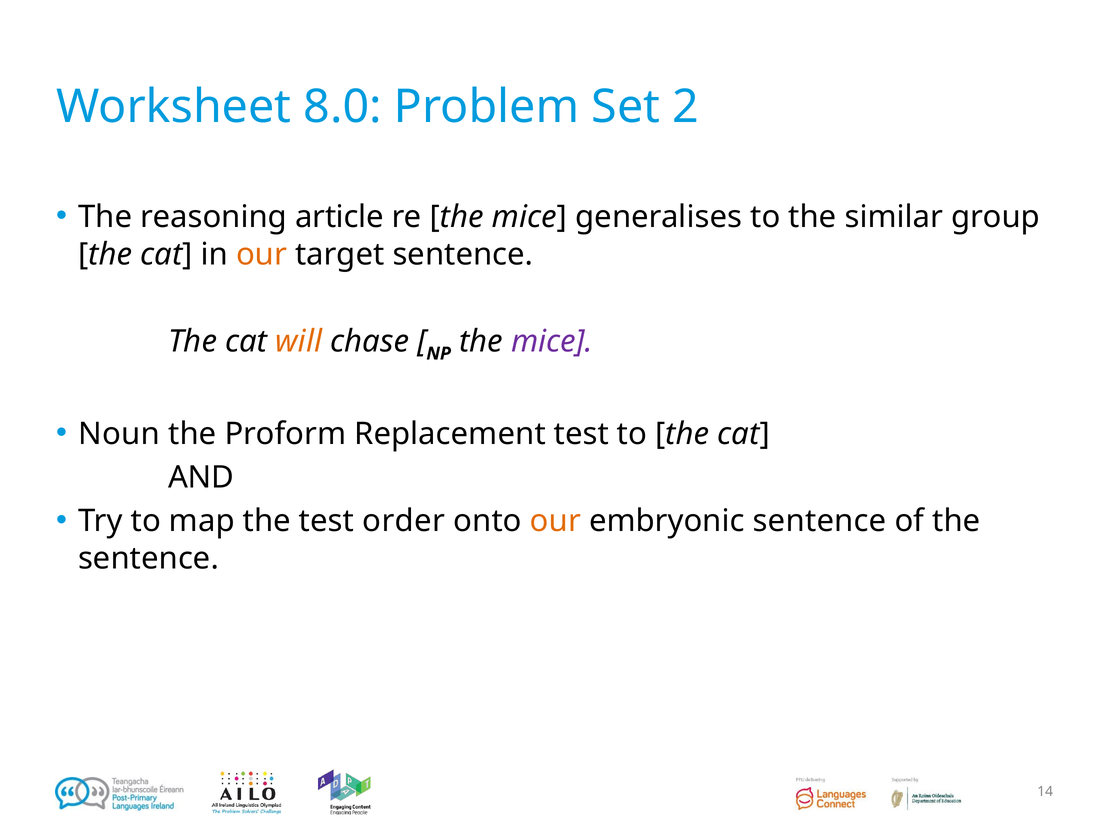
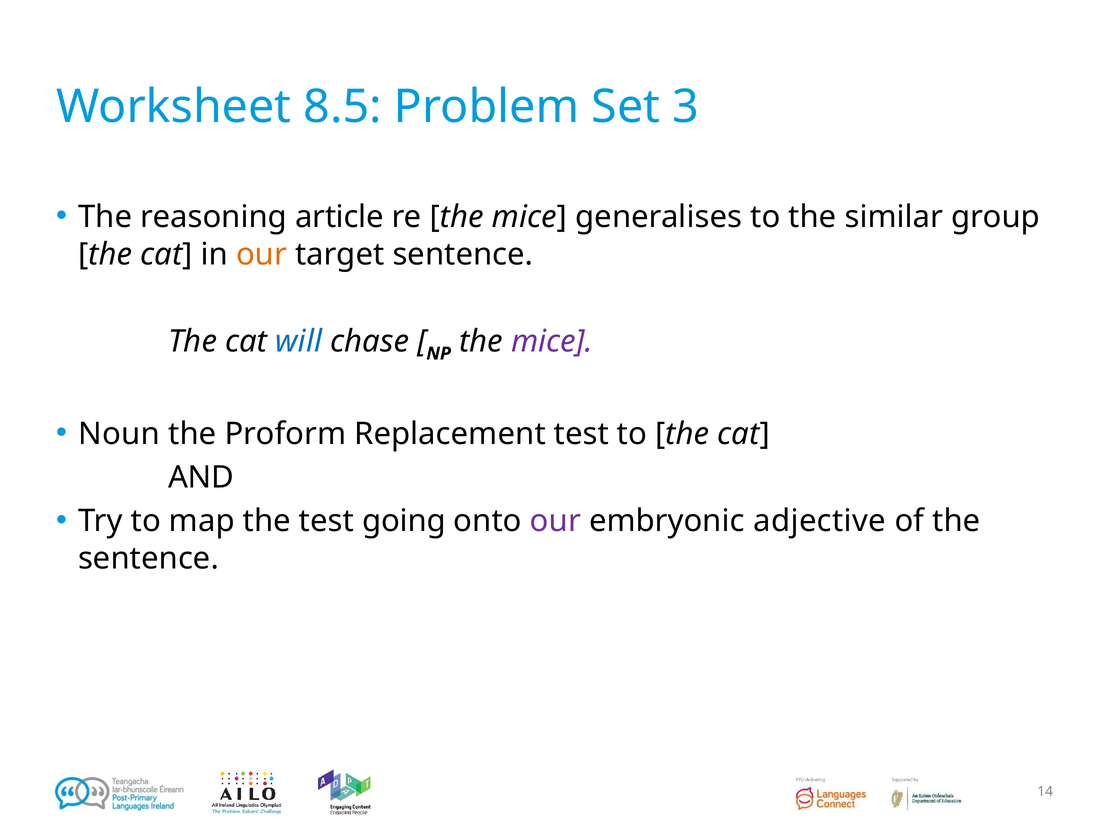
8.0: 8.0 -> 8.5
2: 2 -> 3
will colour: orange -> blue
order: order -> going
our at (555, 521) colour: orange -> purple
embryonic sentence: sentence -> adjective
